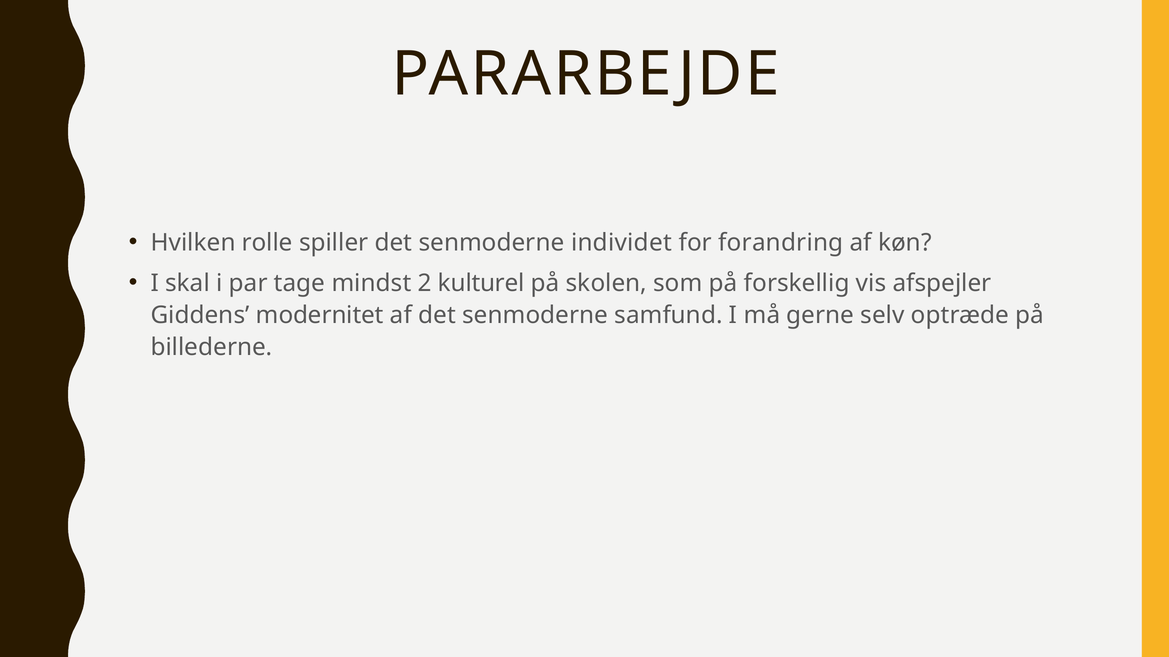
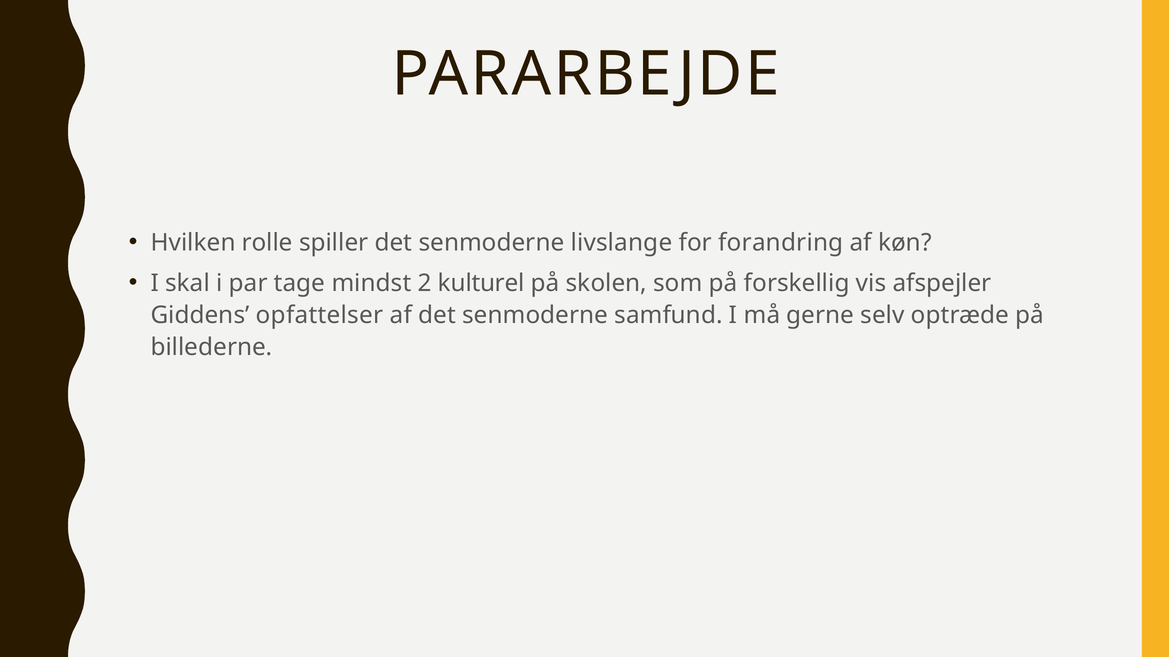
individet: individet -> livslange
modernitet: modernitet -> opfattelser
